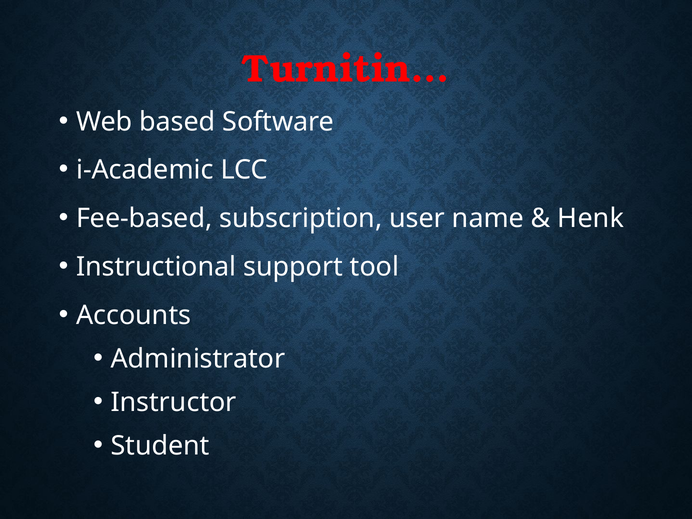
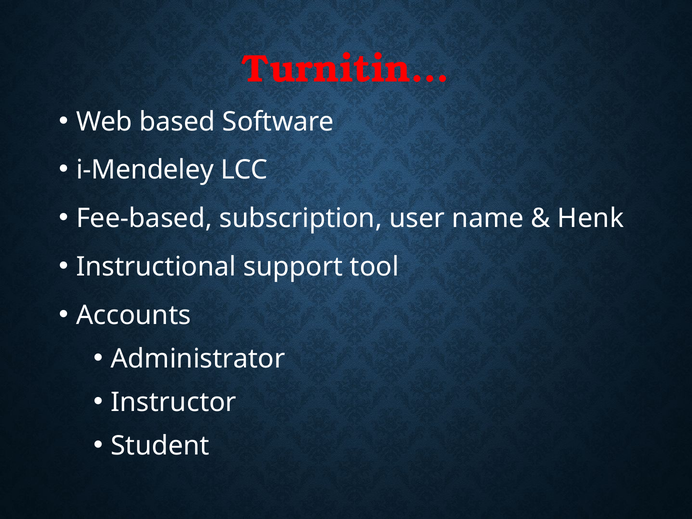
i-Academic: i-Academic -> i-Mendeley
